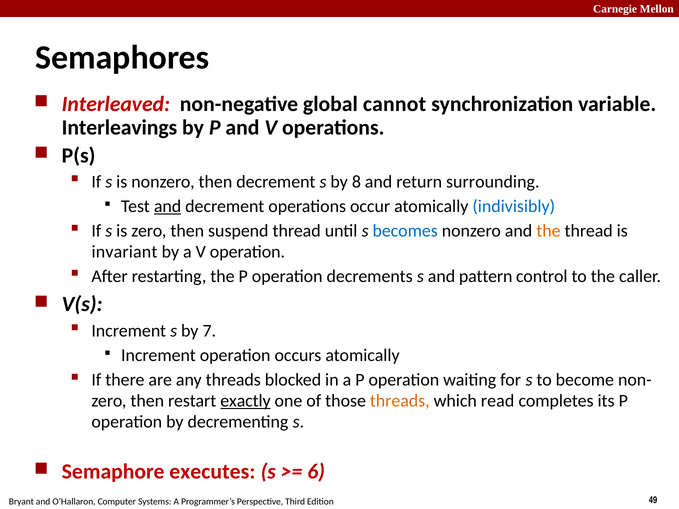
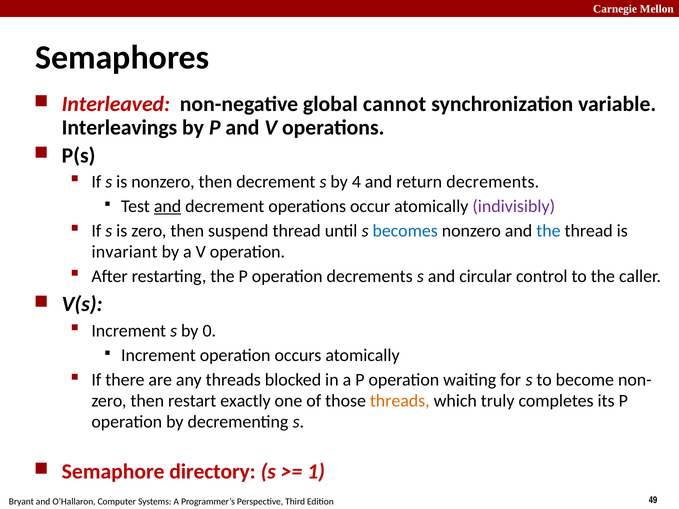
8: 8 -> 4
return surrounding: surrounding -> decrements
indivisibly colour: blue -> purple
the at (548, 231) colour: orange -> blue
pattern: pattern -> circular
7: 7 -> 0
exactly underline: present -> none
read: read -> truly
executes: executes -> directory
6: 6 -> 1
